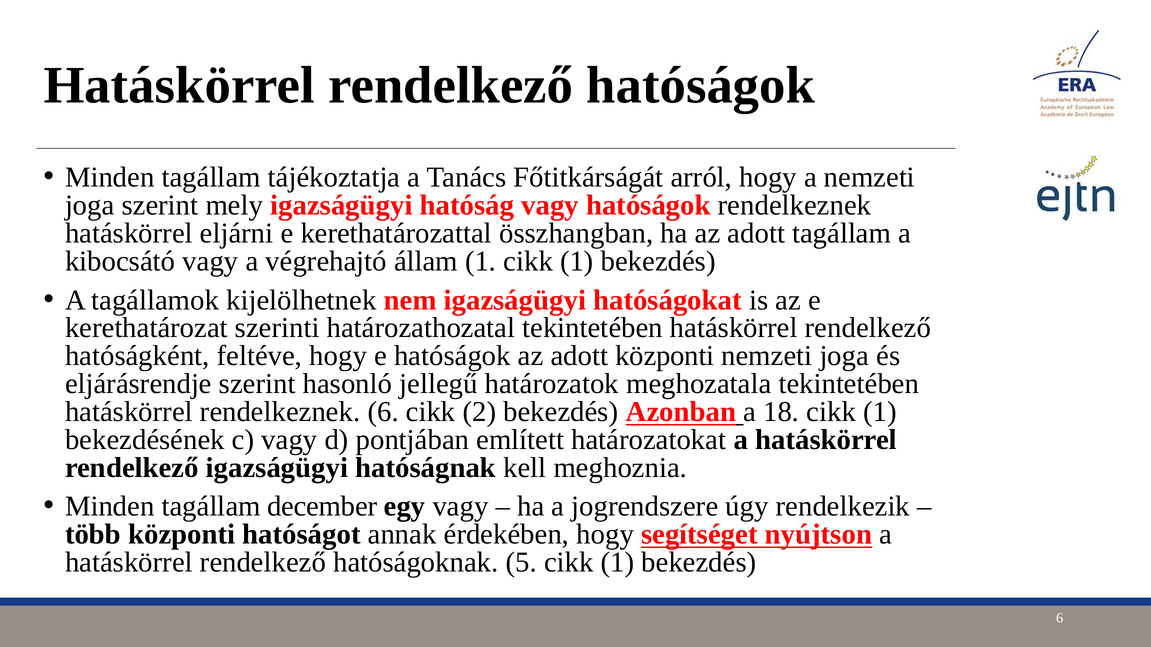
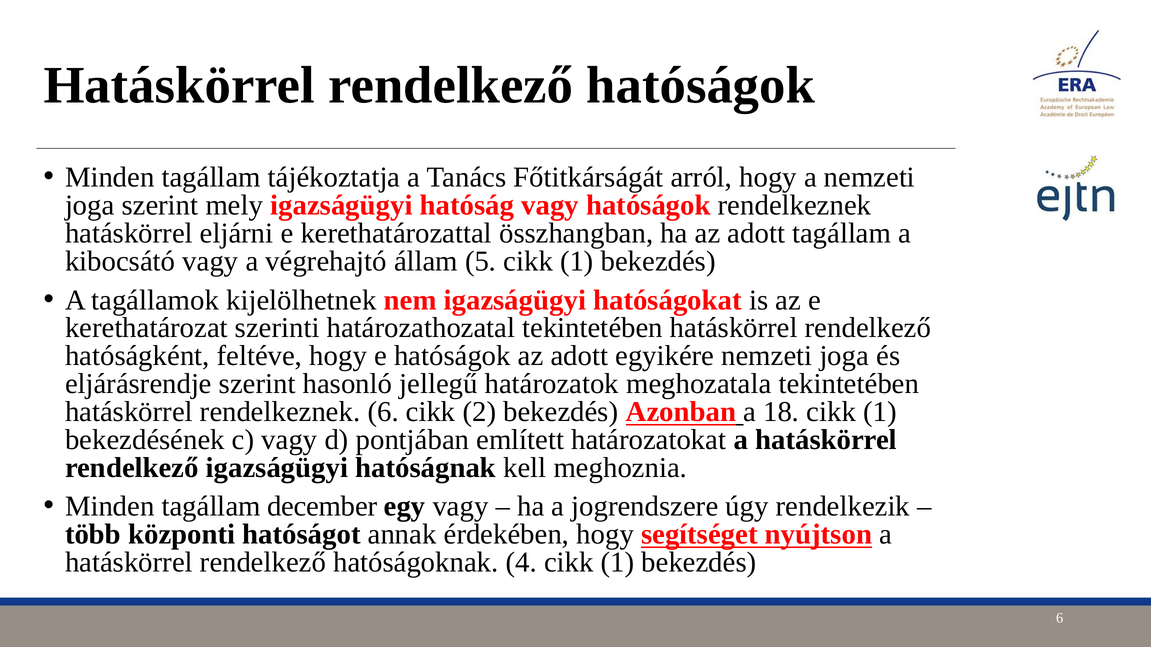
állam 1: 1 -> 5
adott központi: központi -> egyikére
5: 5 -> 4
